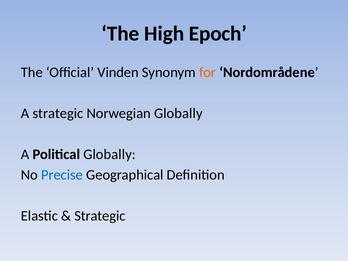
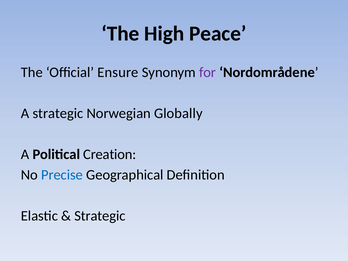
Epoch: Epoch -> Peace
Vinden: Vinden -> Ensure
for colour: orange -> purple
Political Globally: Globally -> Creation
